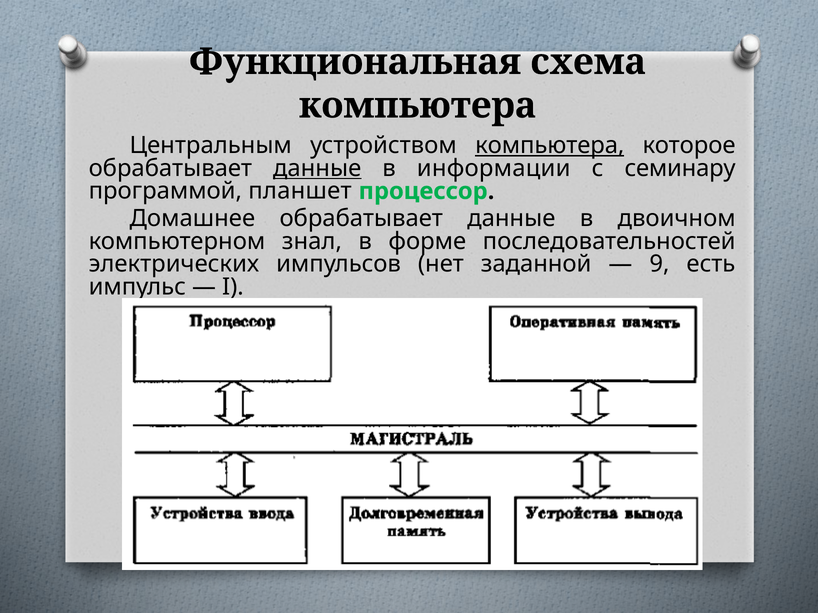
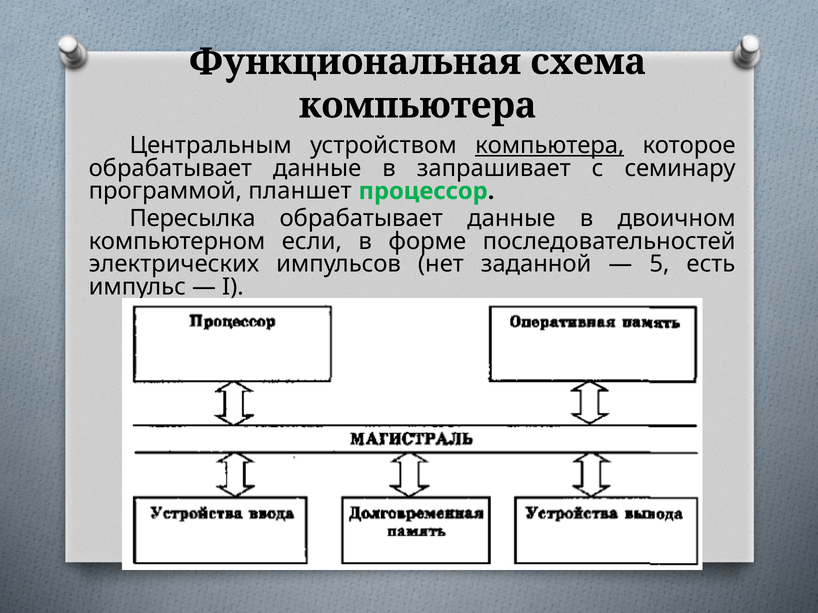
данные at (317, 168) underline: present -> none
информации: информации -> запрашивает
Домашнее: Домашнее -> Пересылка
знал: знал -> если
9: 9 -> 5
